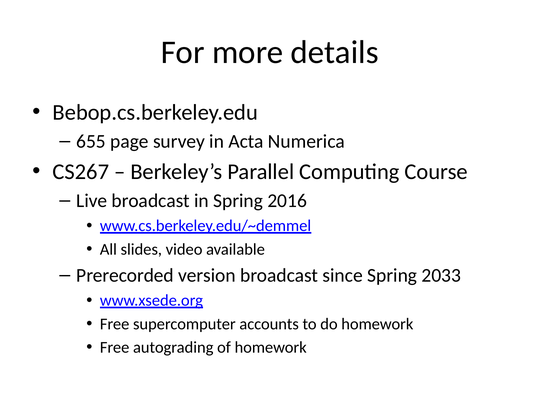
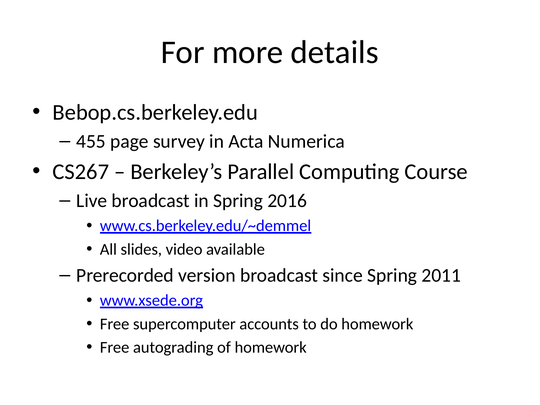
655: 655 -> 455
2033: 2033 -> 2011
